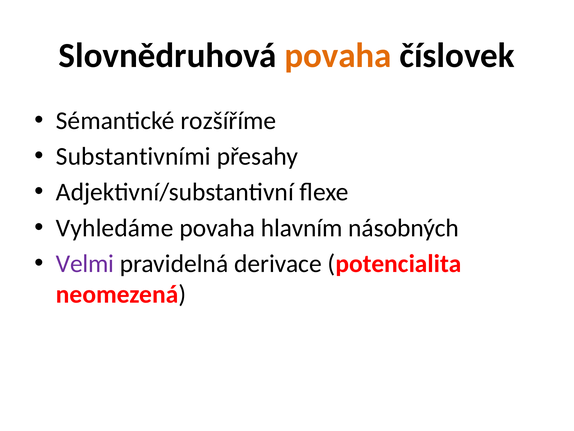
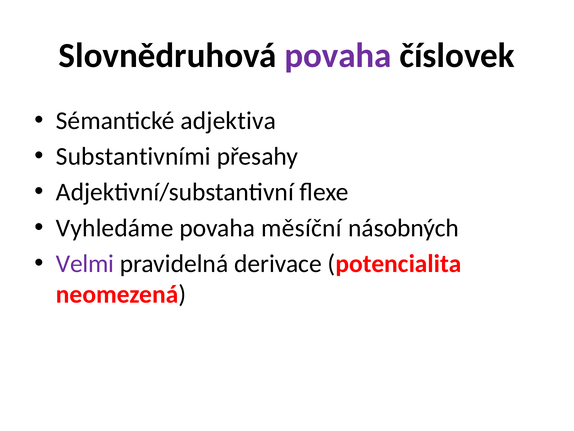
povaha at (338, 56) colour: orange -> purple
rozšíříme: rozšíříme -> adjektiva
hlavním: hlavním -> měsíční
